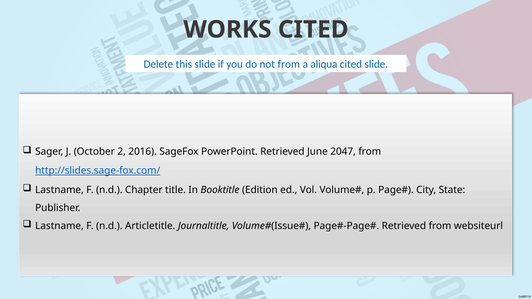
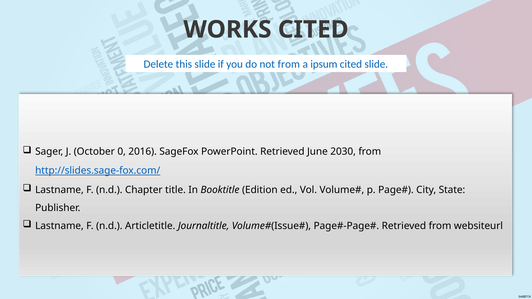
aliqua: aliqua -> ipsum
2: 2 -> 0
2047: 2047 -> 2030
